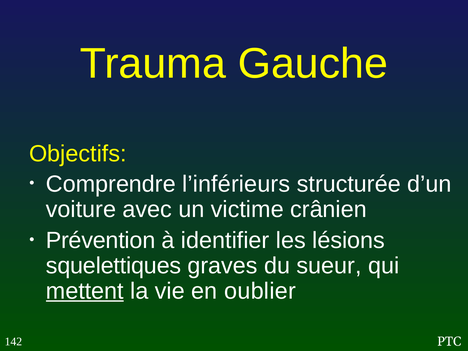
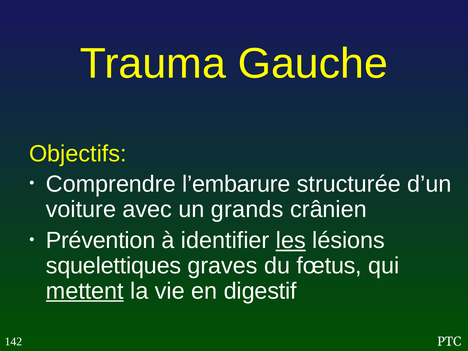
l’inférieurs: l’inférieurs -> l’embarure
victime: victime -> grands
les underline: none -> present
sueur: sueur -> fœtus
oublier: oublier -> digestif
